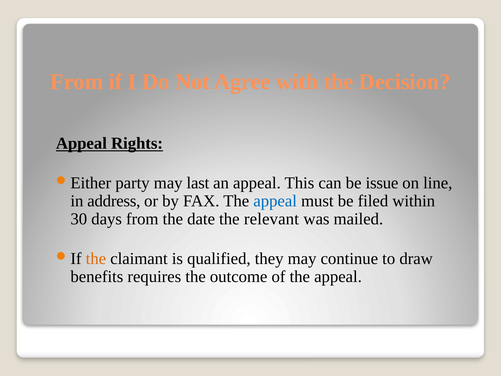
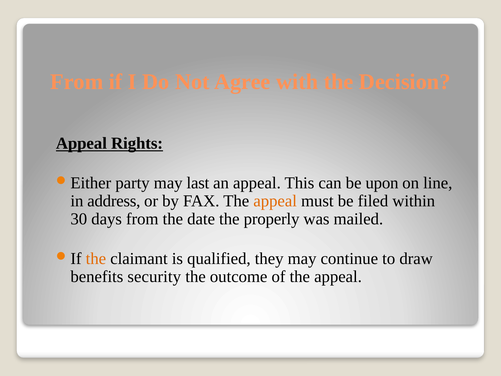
issue: issue -> upon
appeal at (275, 201) colour: blue -> orange
relevant: relevant -> properly
requires: requires -> security
